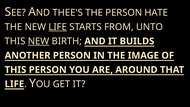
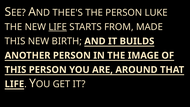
HATE: HATE -> LUKE
UNTO: UNTO -> MADE
NEW at (39, 41) underline: present -> none
